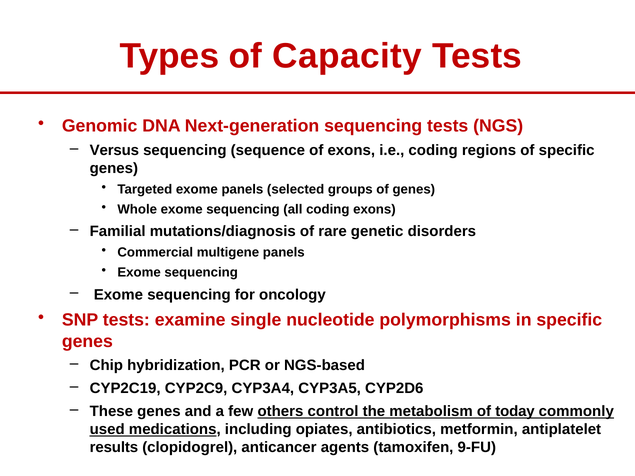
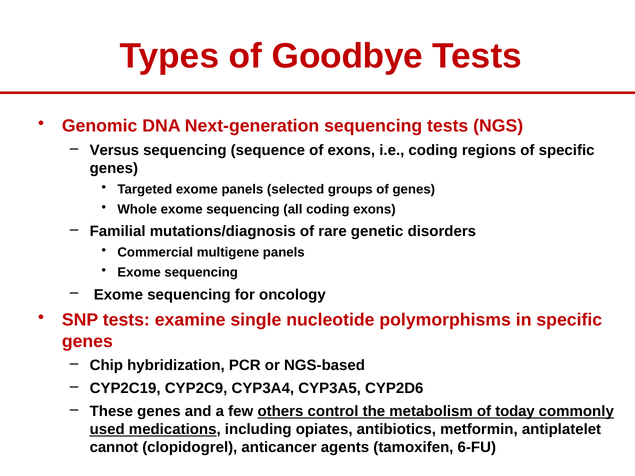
Capacity: Capacity -> Goodbye
results: results -> cannot
9-FU: 9-FU -> 6-FU
